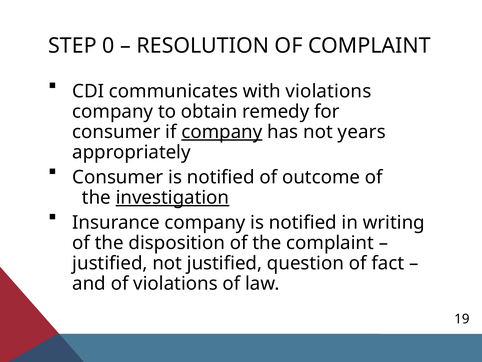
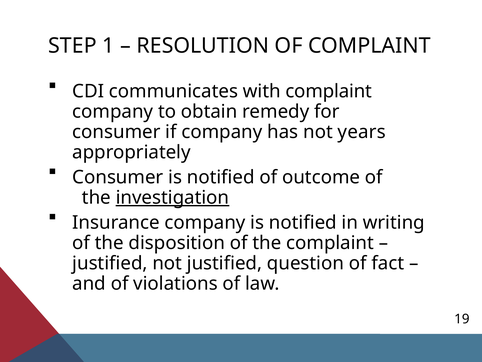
0: 0 -> 1
with violations: violations -> complaint
company at (222, 132) underline: present -> none
